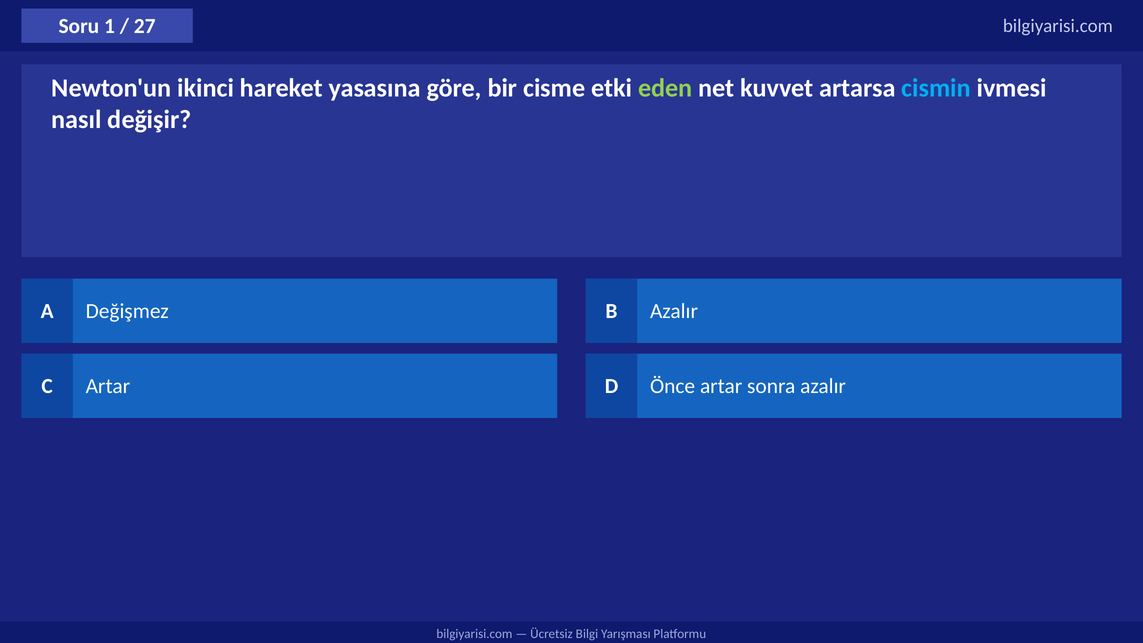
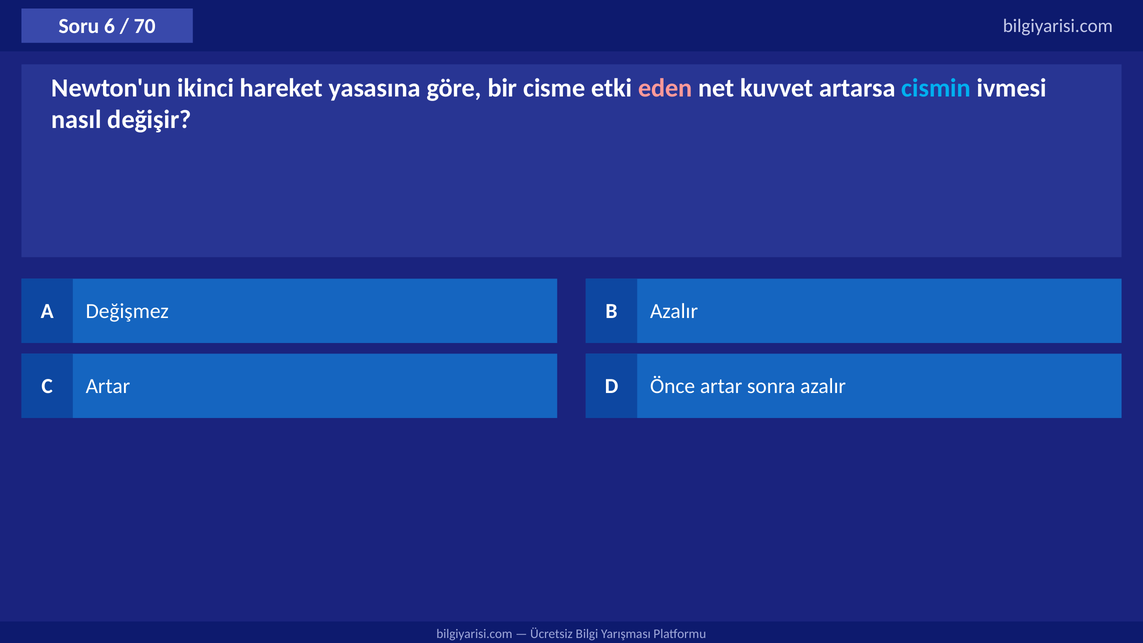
1: 1 -> 6
27: 27 -> 70
eden colour: light green -> pink
